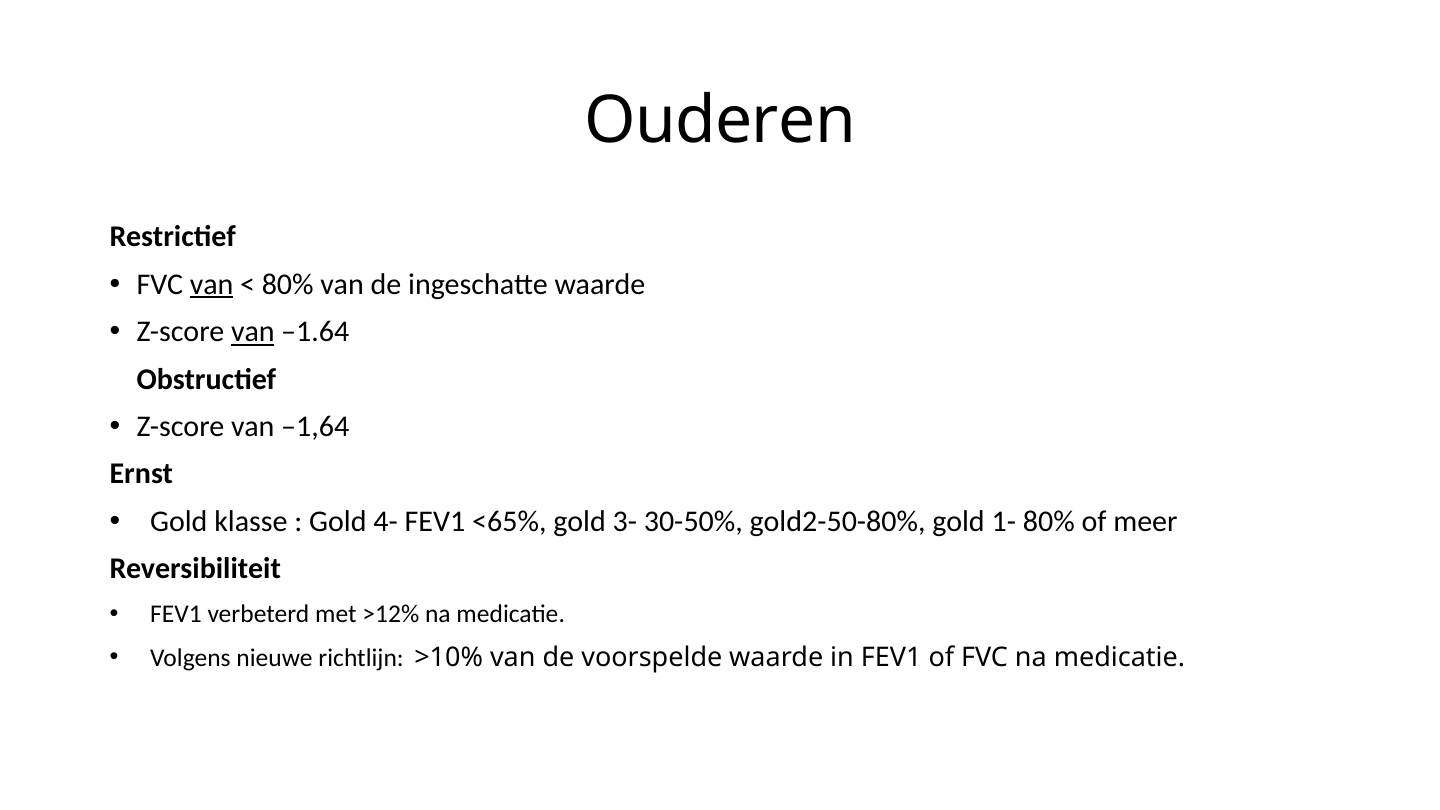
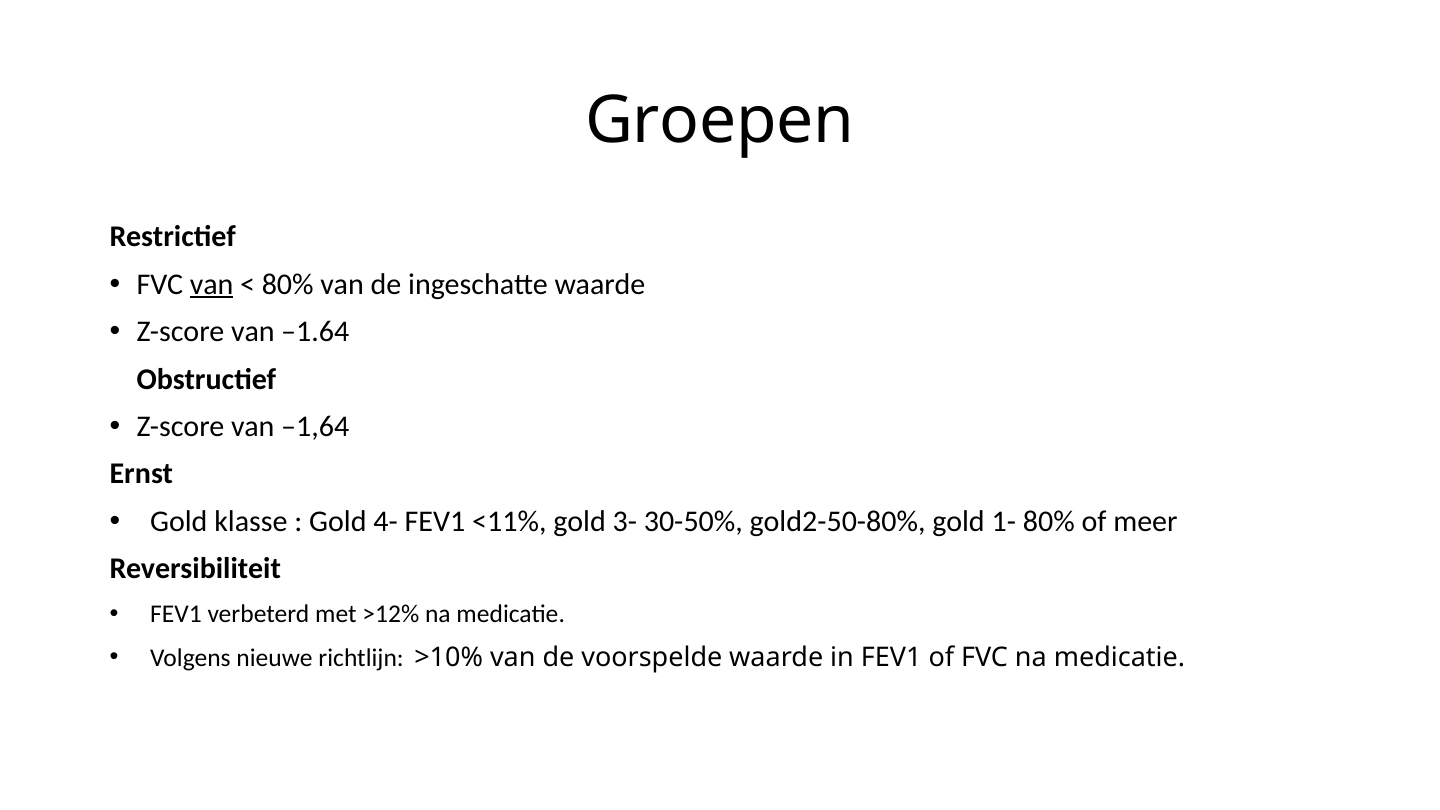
Ouderen: Ouderen -> Groepen
van at (253, 332) underline: present -> none
<65%: <65% -> <11%
